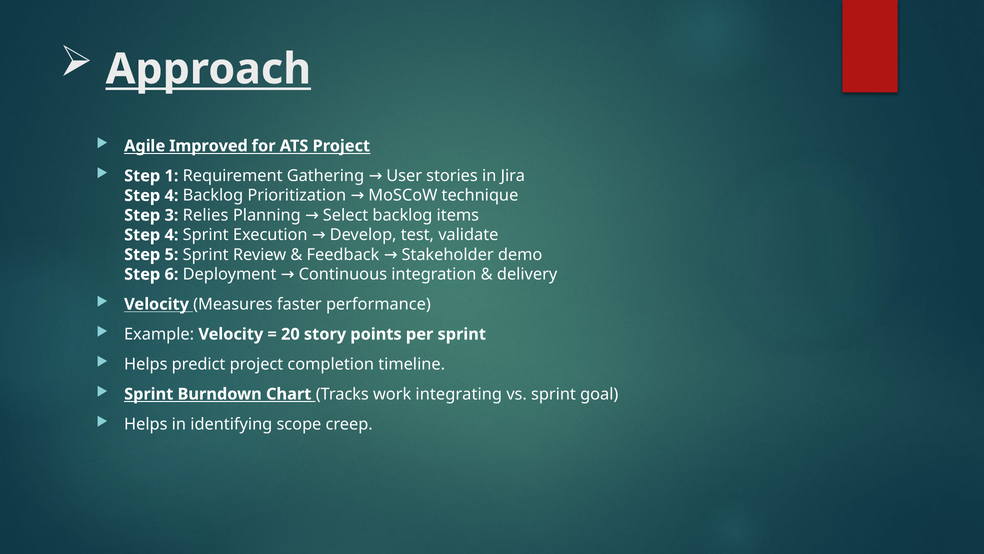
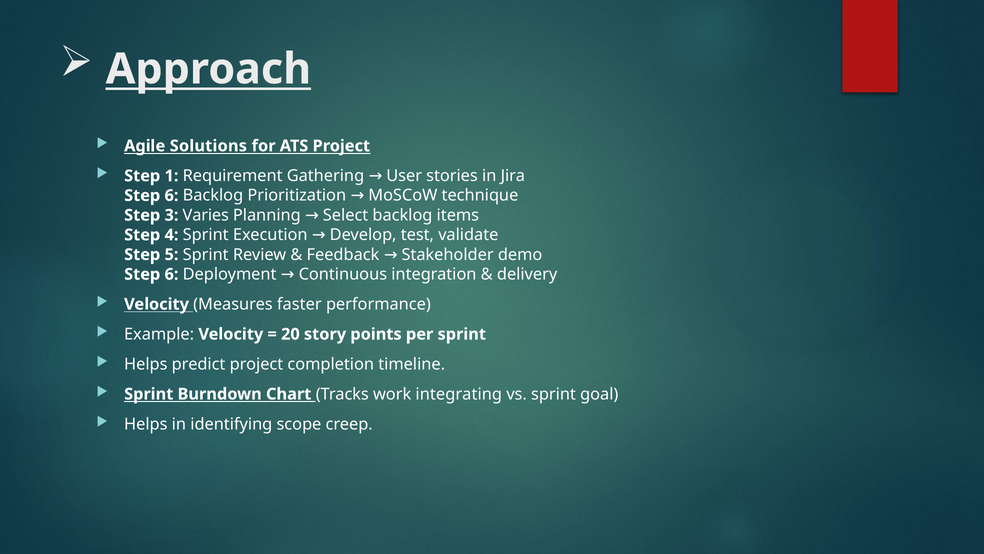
Improved: Improved -> Solutions
4 at (172, 195): 4 -> 6
Relies: Relies -> Varies
